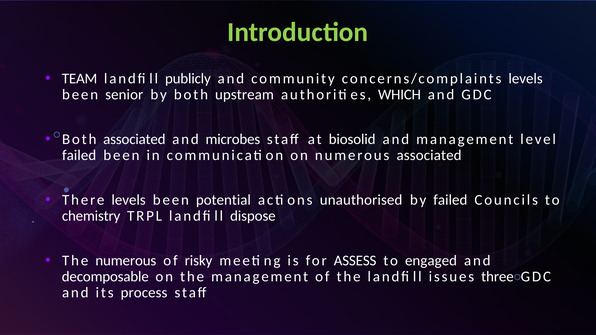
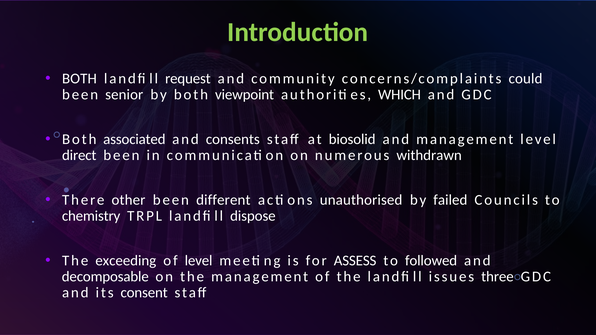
TEAM at (80, 79): TEAM -> BOTH
publicly: publicly -> request
concerns/complaints levels: levels -> could
upstream: upstream -> viewpoint
microbes: microbes -> consents
failed at (79, 155): failed -> direct
numerous associated: associated -> withdrawn
There levels: levels -> other
potential: potential -> different
The numerous: numerous -> exceeding
of risky: risky -> level
engaged: engaged -> followed
process: process -> consent
